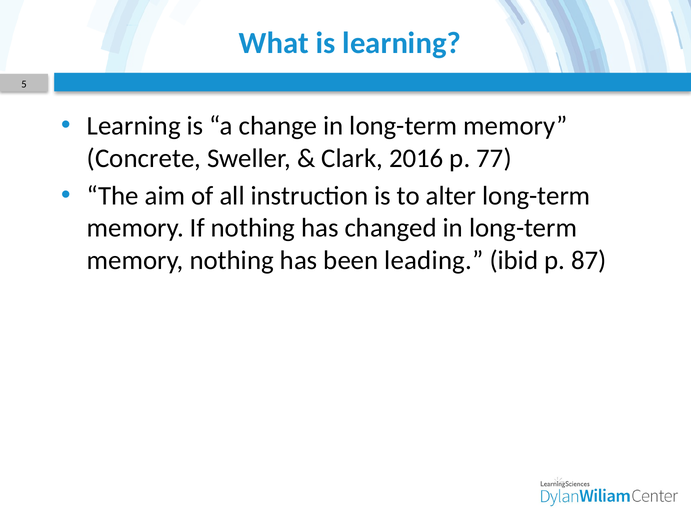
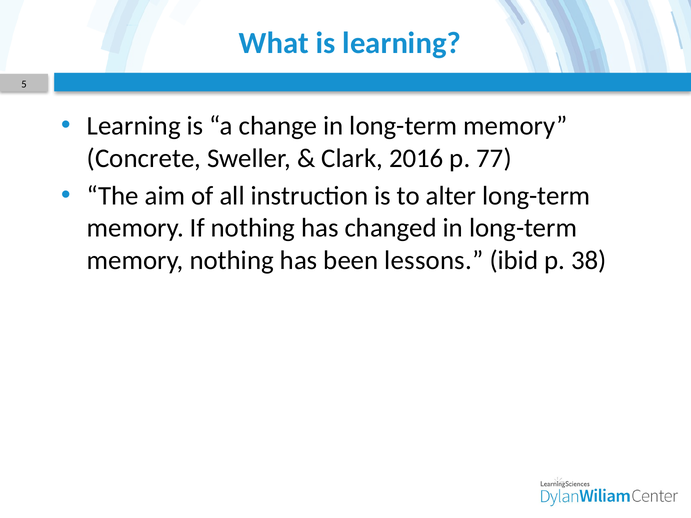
leading: leading -> lessons
87: 87 -> 38
